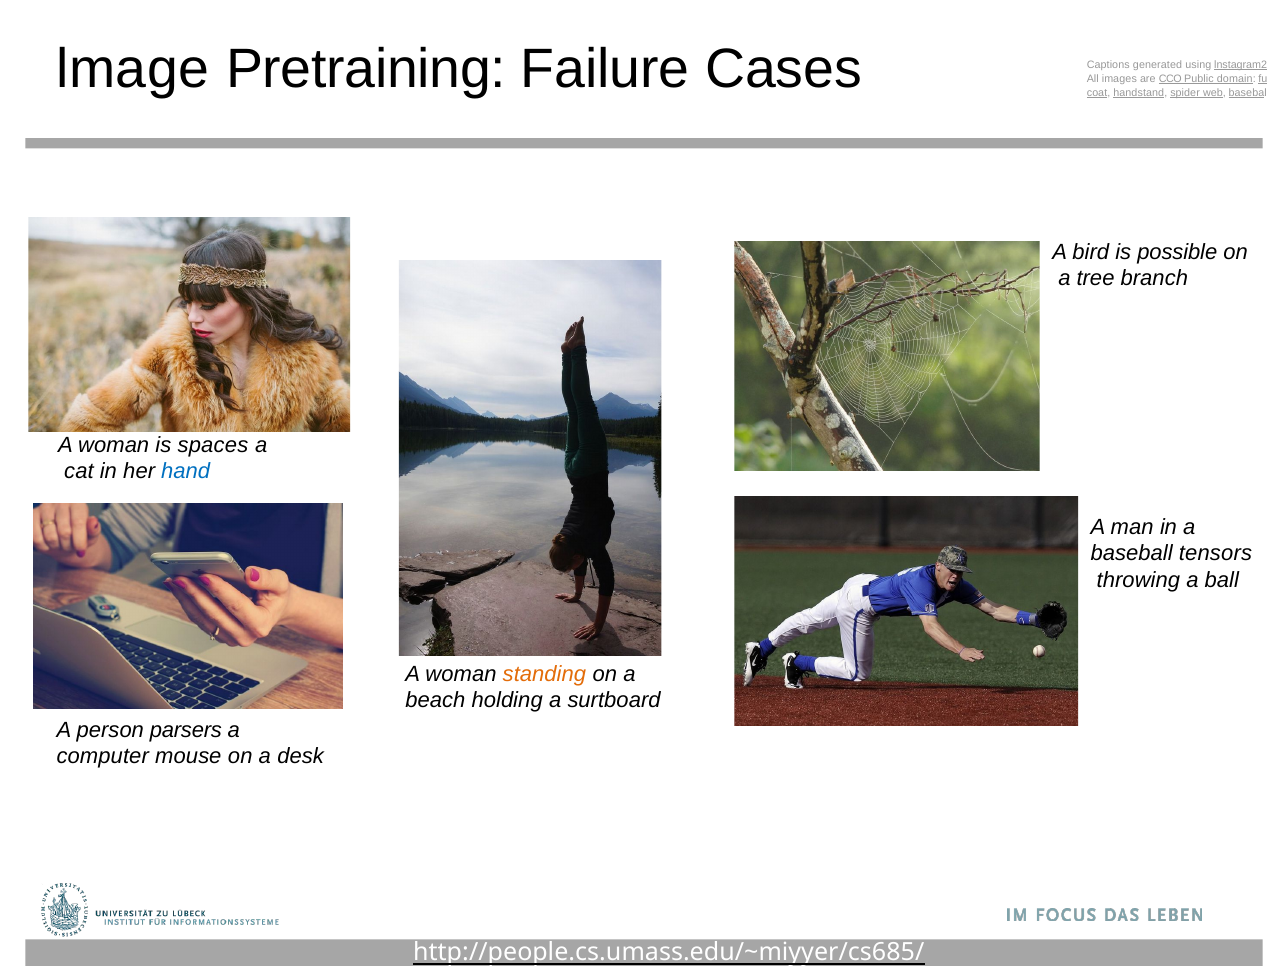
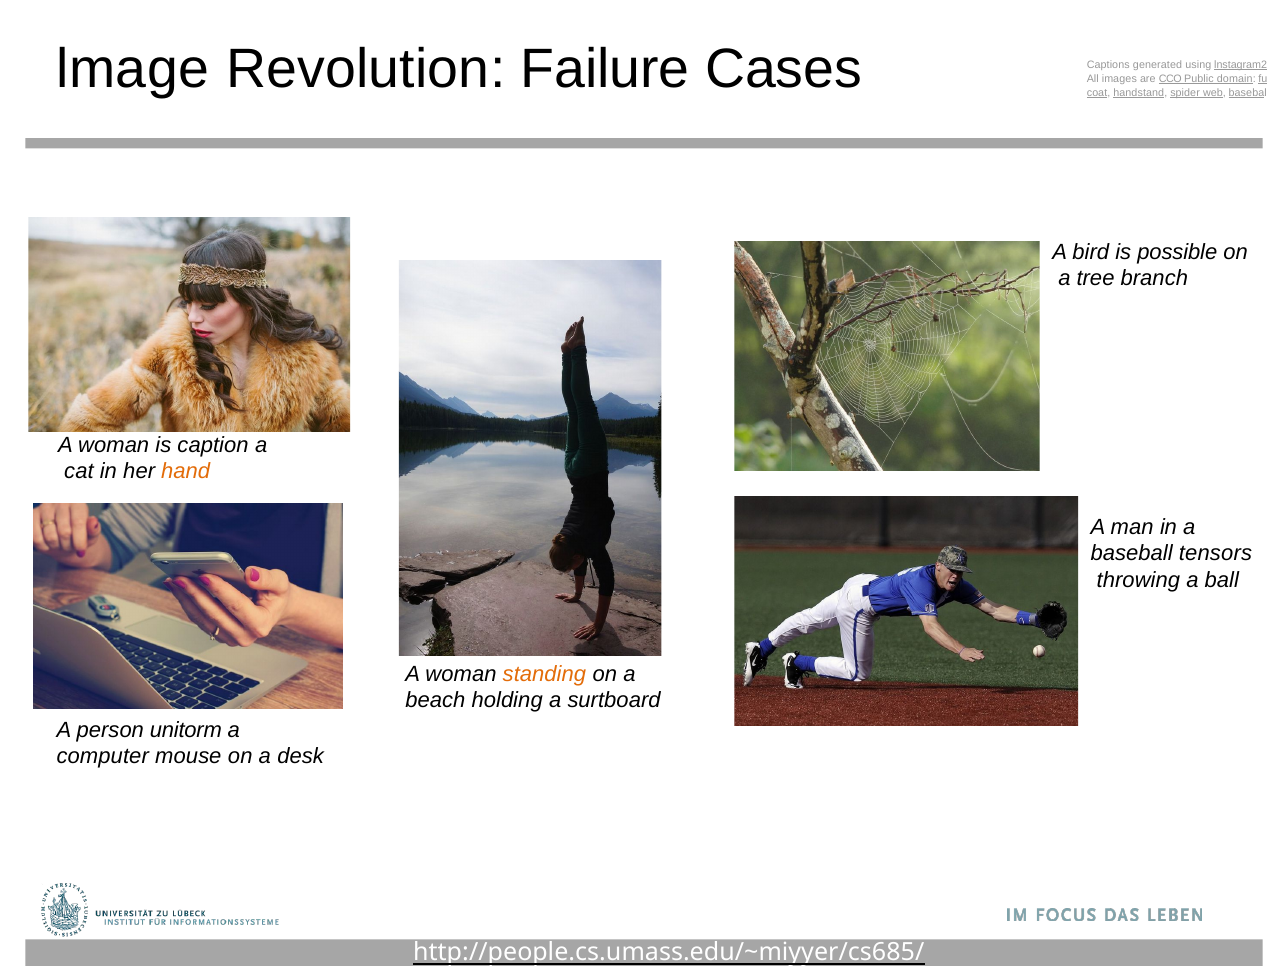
Pretraining: Pretraining -> Revolution
spaces: spaces -> caption
hand colour: blue -> orange
parsers: parsers -> unitorm
